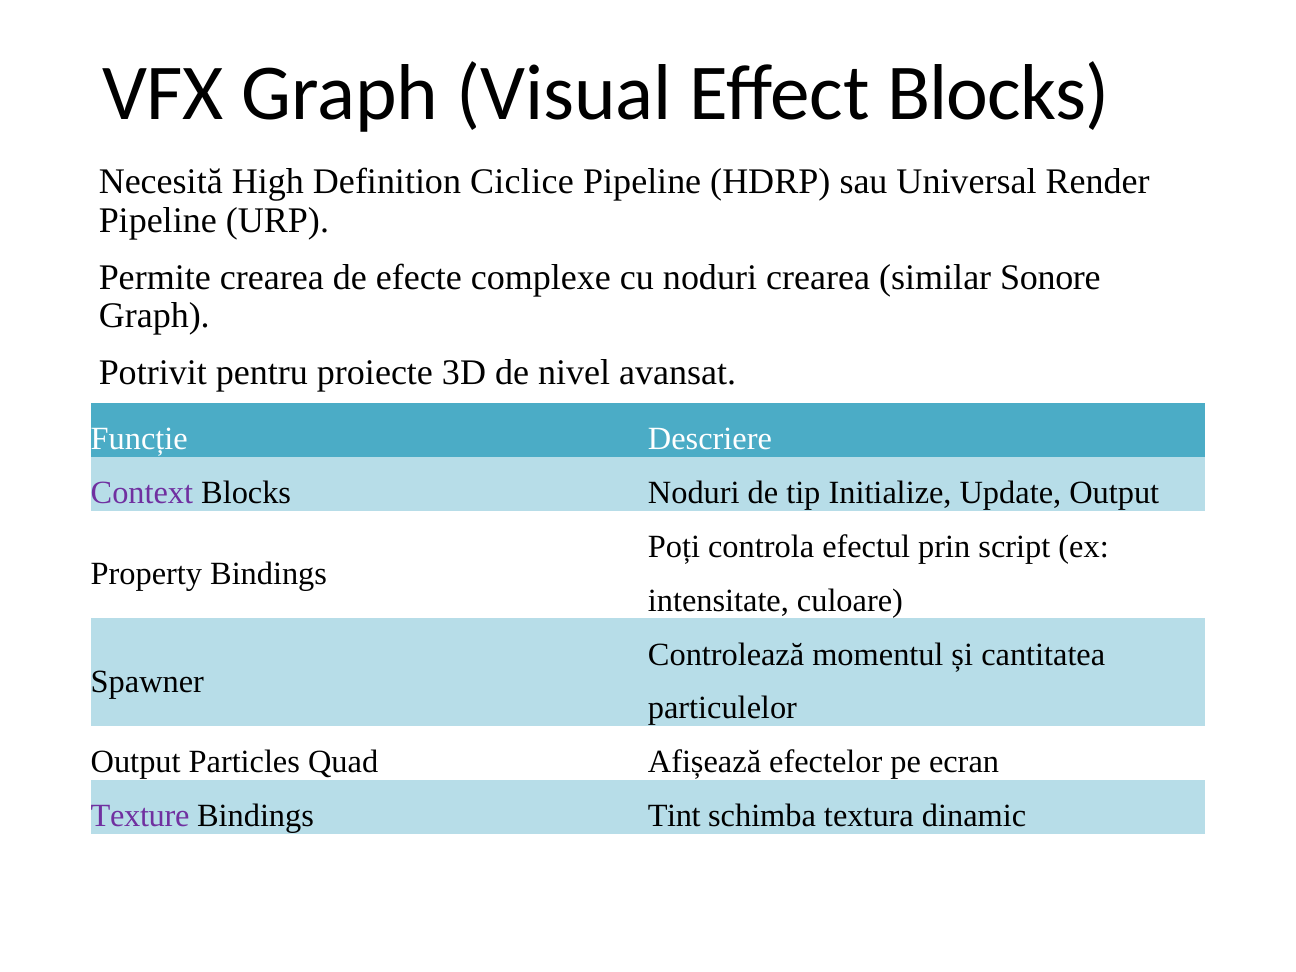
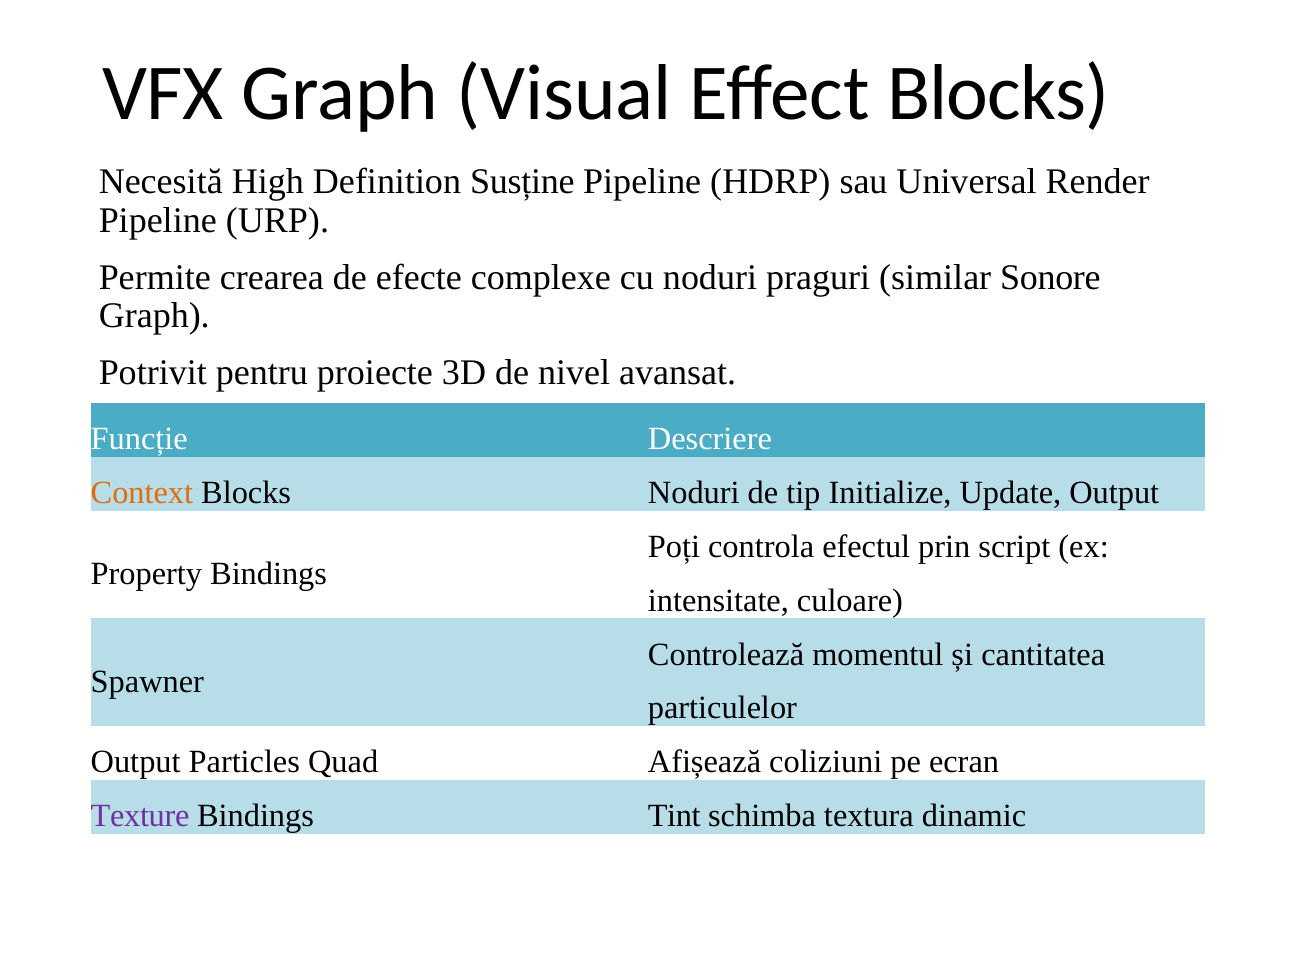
Ciclice: Ciclice -> Susține
noduri crearea: crearea -> praguri
Context colour: purple -> orange
efectelor: efectelor -> coliziuni
